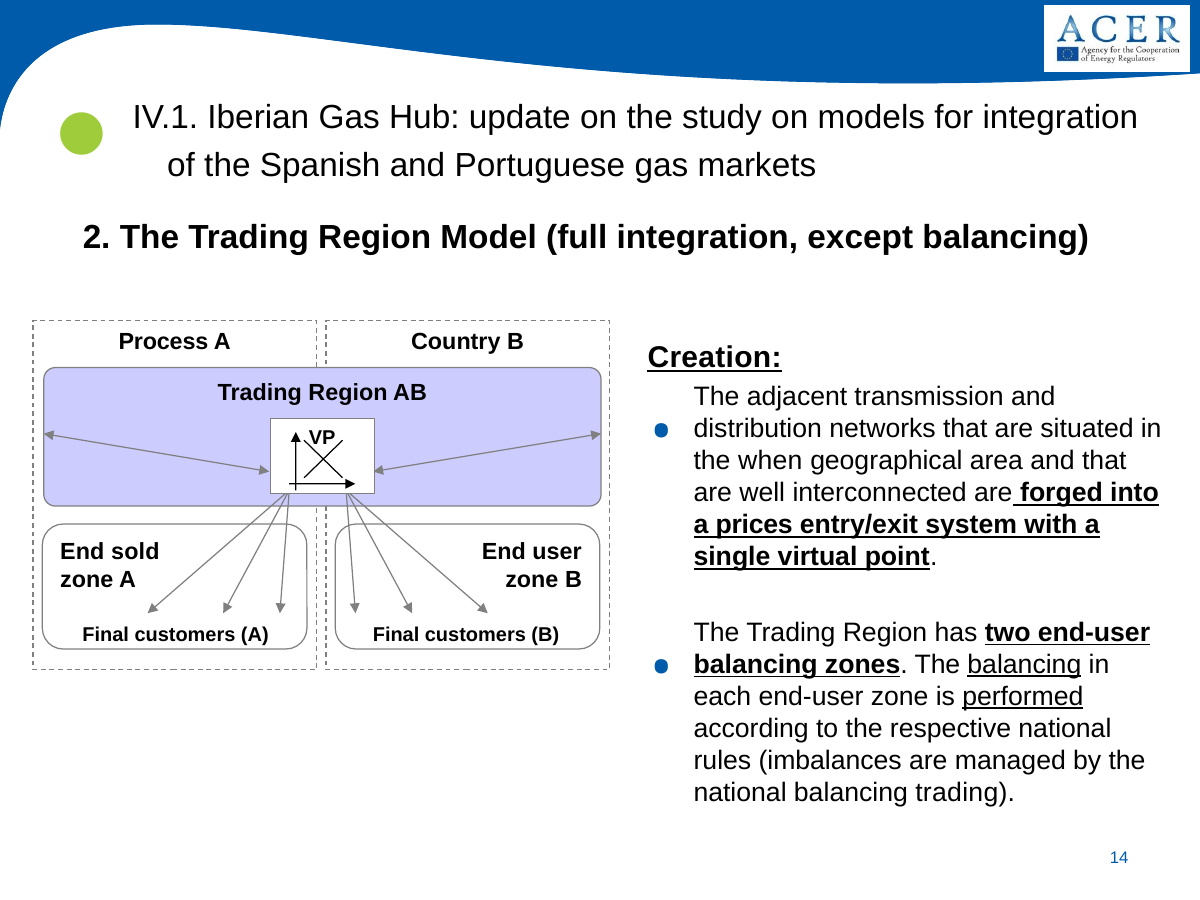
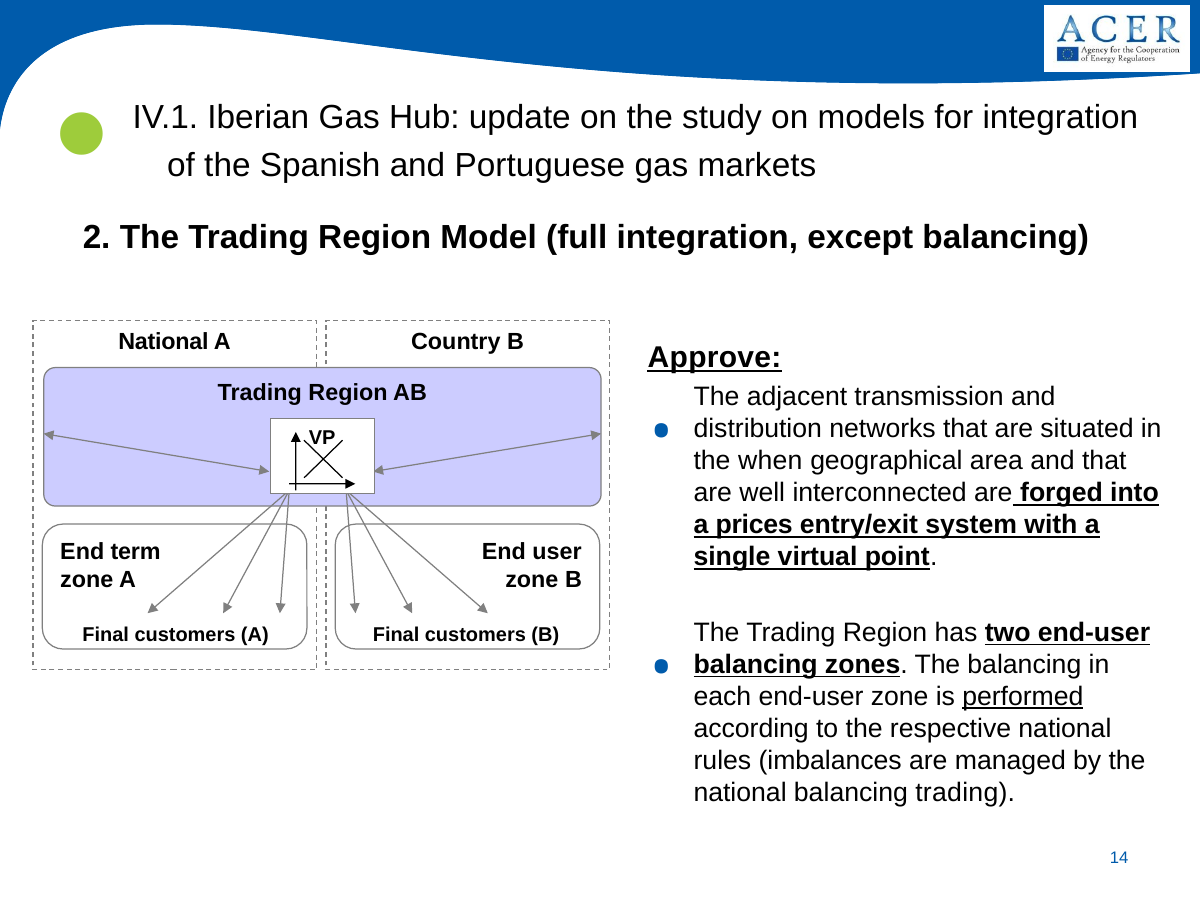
Process at (163, 342): Process -> National
Creation: Creation -> Approve
sold: sold -> term
balancing at (1024, 665) underline: present -> none
